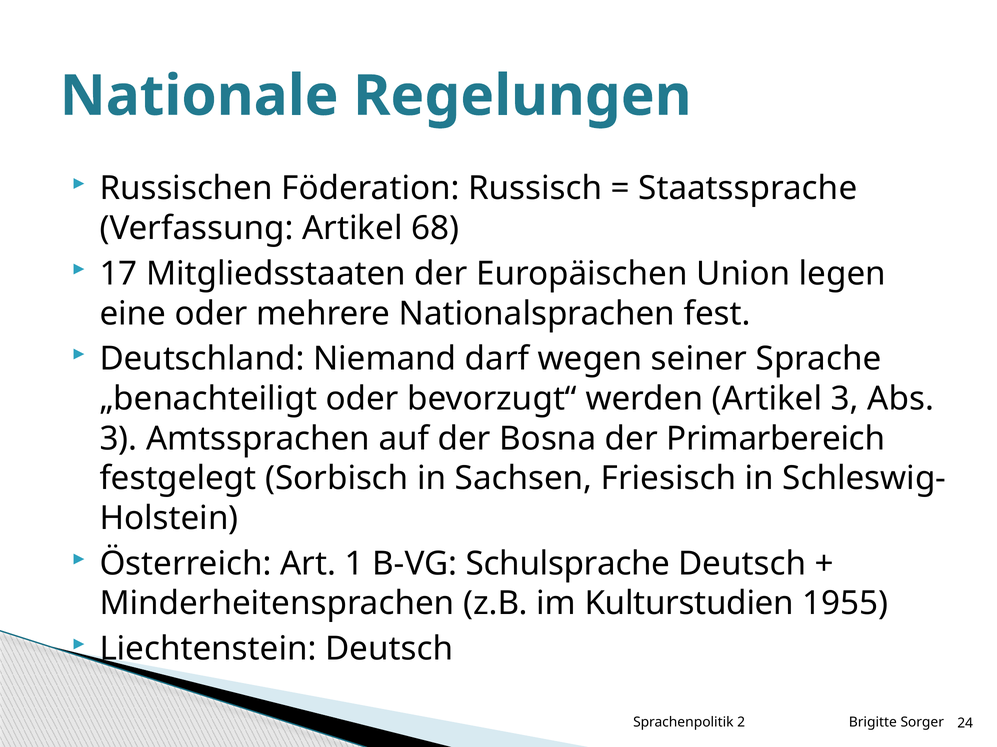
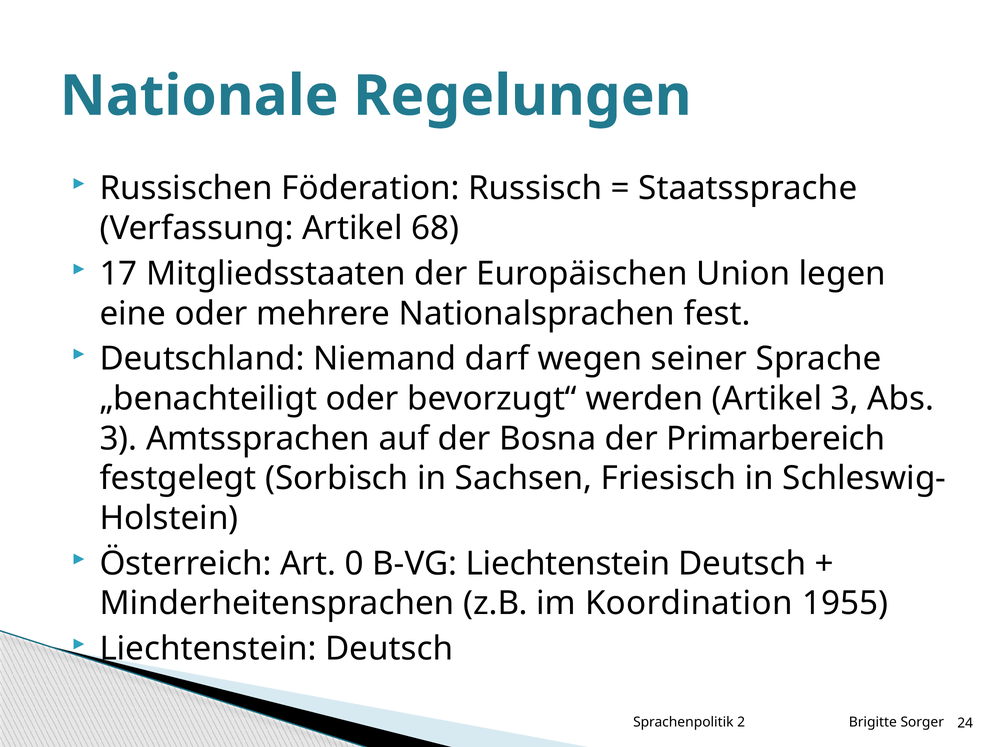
1: 1 -> 0
B-VG Schulsprache: Schulsprache -> Liechtenstein
Kulturstudien: Kulturstudien -> Koordination
